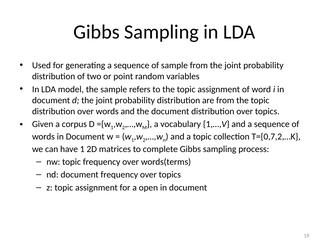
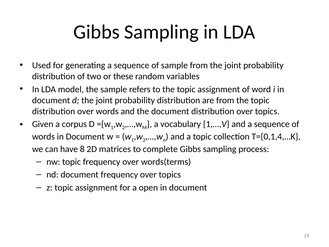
point: point -> these
T={0,7,2,…K: T={0,7,2,…K -> T={0,1,4,…K
have 1: 1 -> 8
